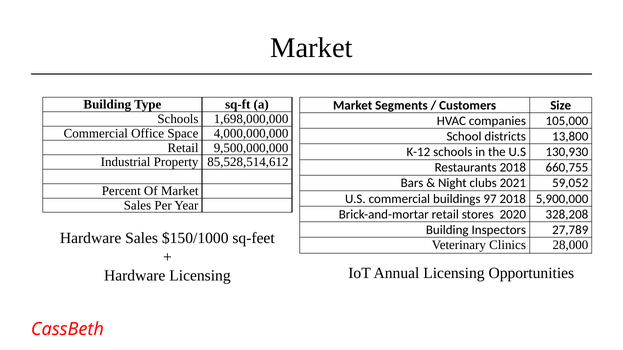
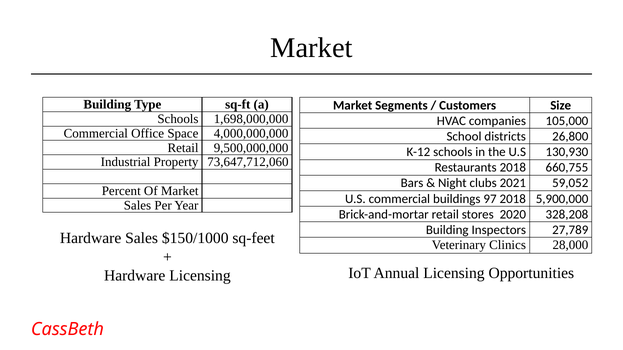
13,800: 13,800 -> 26,800
85,528,514,612: 85,528,514,612 -> 73,647,712,060
